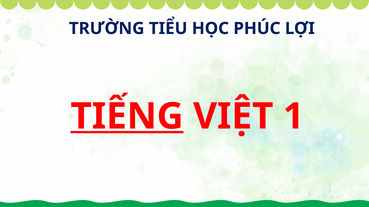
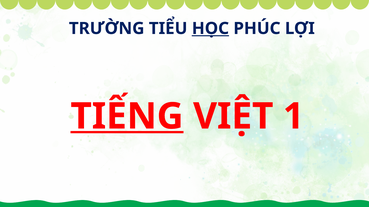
HỌC underline: none -> present
